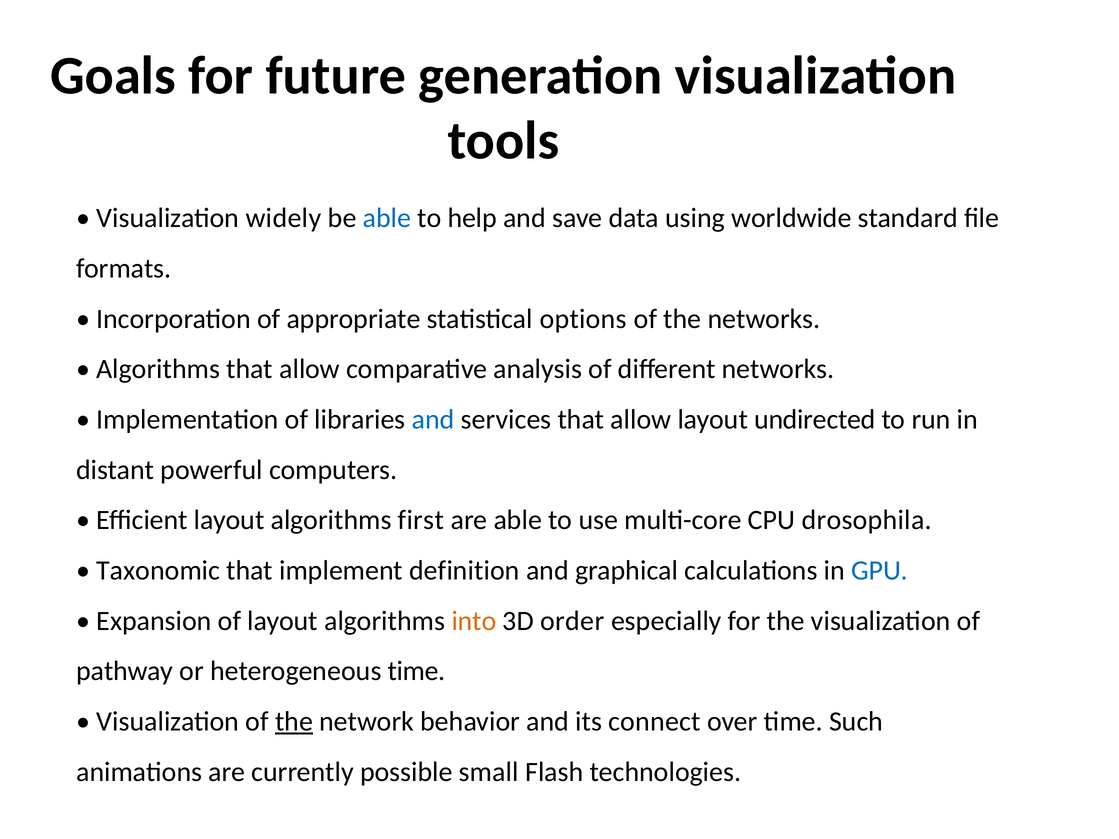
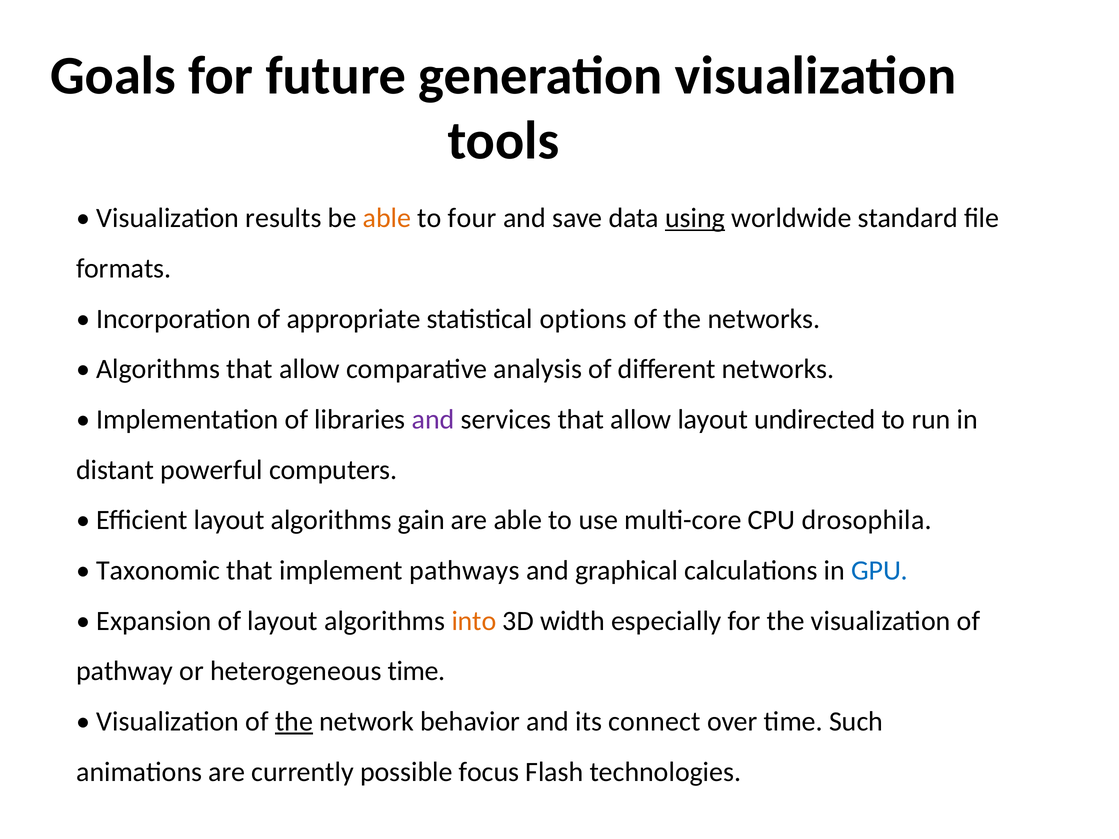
widely: widely -> results
able at (387, 218) colour: blue -> orange
help: help -> four
using underline: none -> present
and at (433, 420) colour: blue -> purple
first: first -> gain
definition: definition -> pathways
order: order -> width
small: small -> focus
